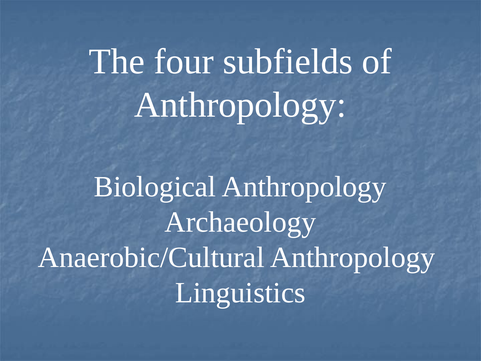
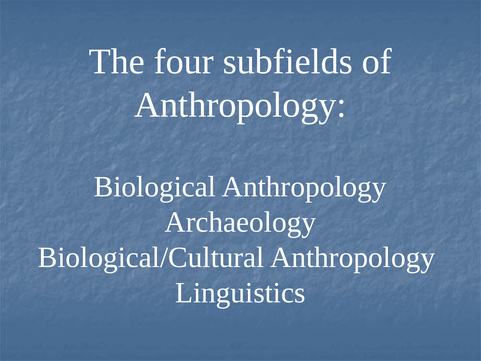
Anaerobic/Cultural: Anaerobic/Cultural -> Biological/Cultural
